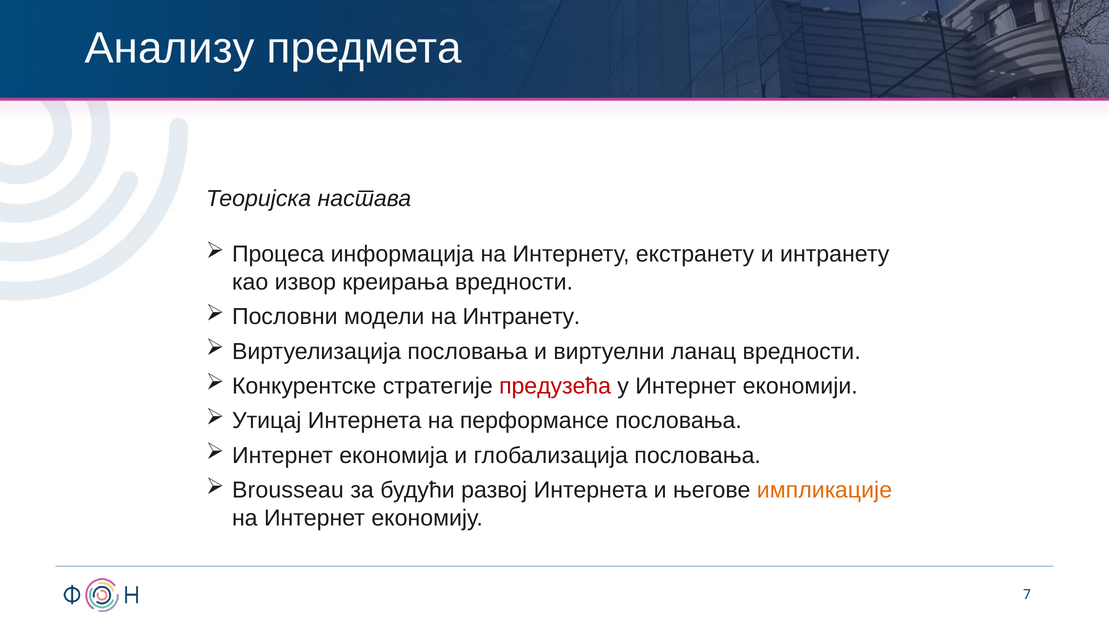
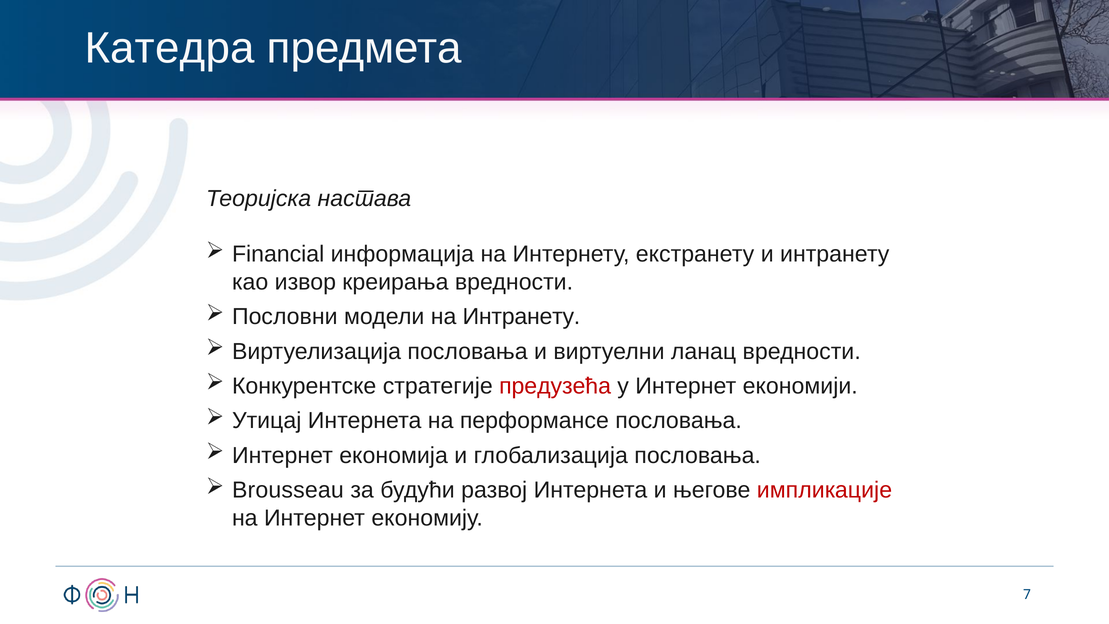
Анализу: Анализу -> Катедра
Процеса: Процеса -> Financial
импликације colour: orange -> red
